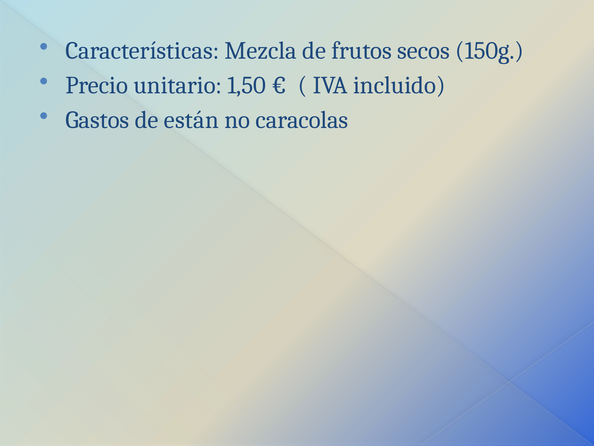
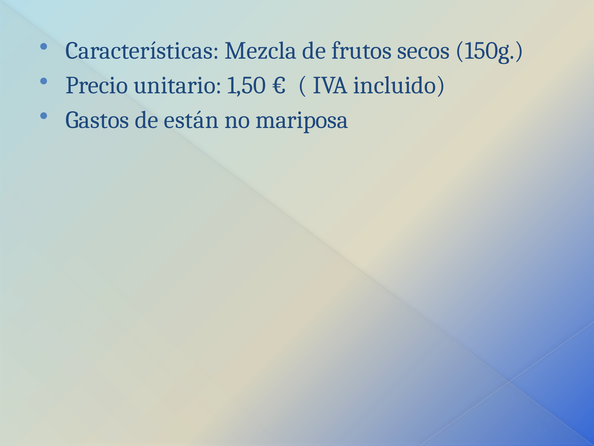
caracolas: caracolas -> mariposa
